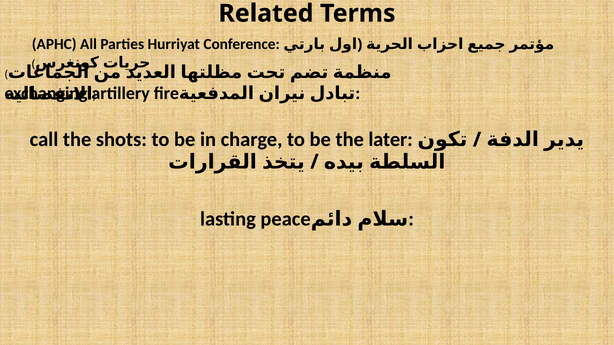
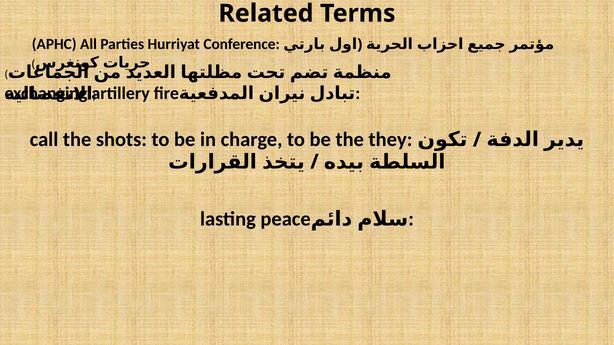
later: later -> they
